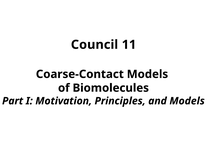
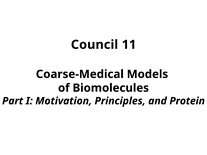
Coarse-Contact: Coarse-Contact -> Coarse-Medical
and Models: Models -> Protein
